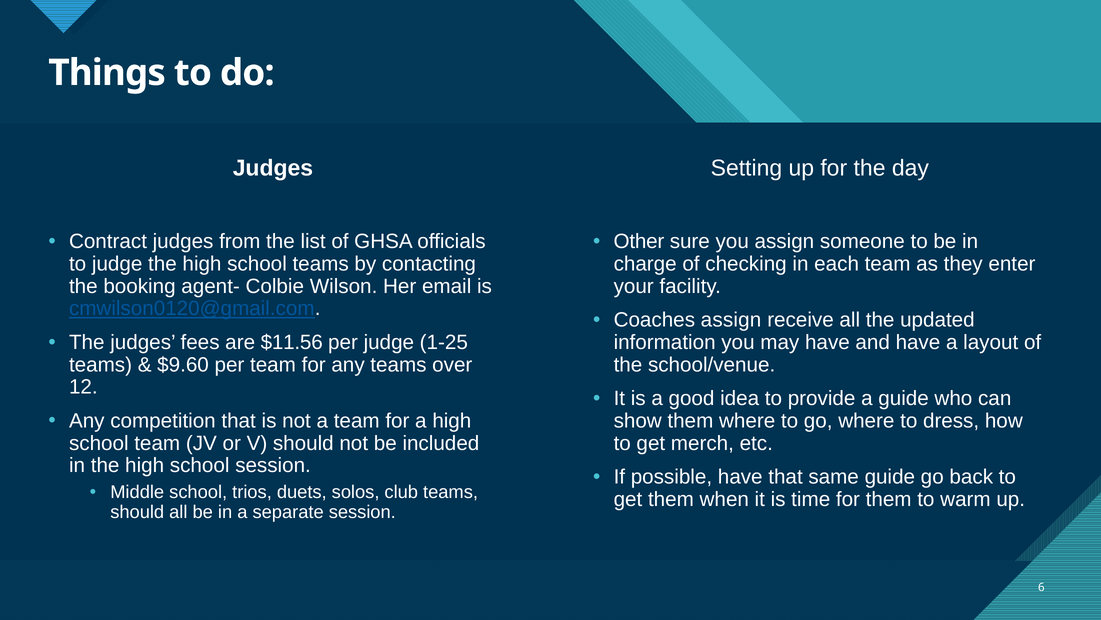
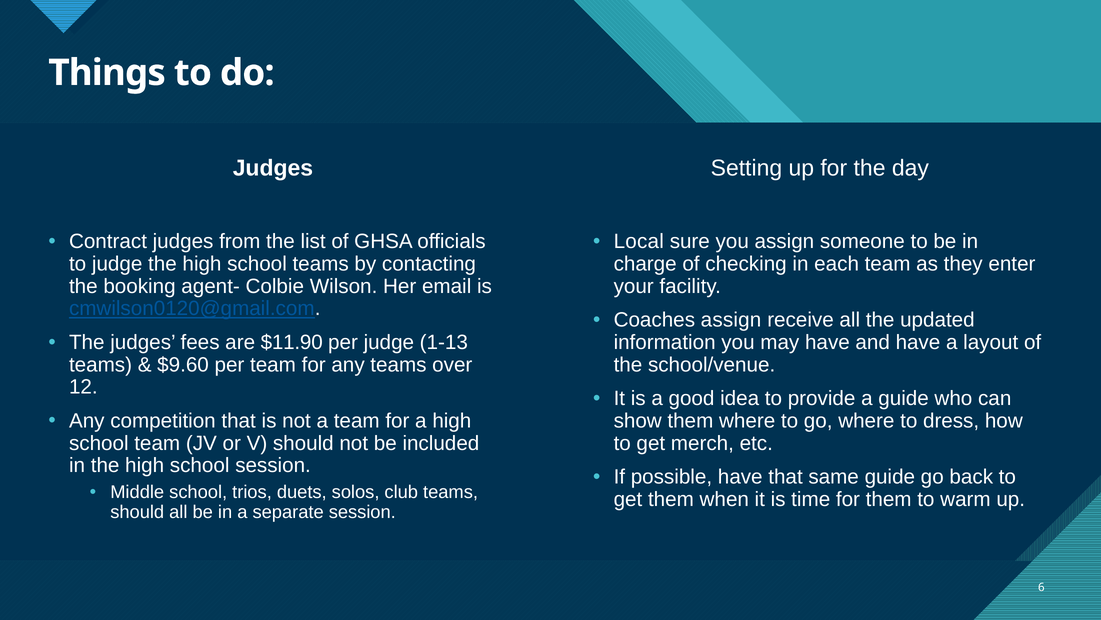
Other: Other -> Local
$11.56: $11.56 -> $11.90
1-25: 1-25 -> 1-13
